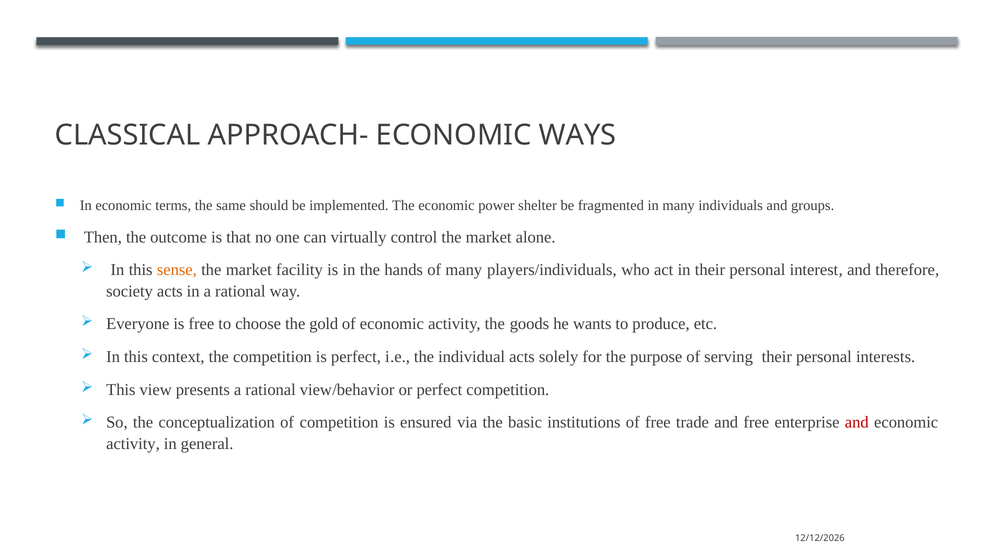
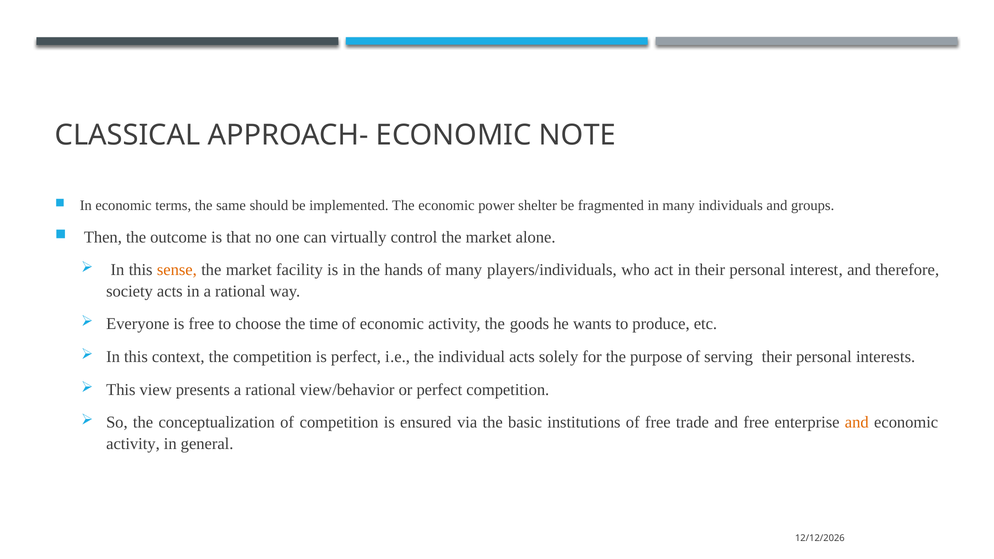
WAYS: WAYS -> NOTE
gold: gold -> time
and at (857, 422) colour: red -> orange
